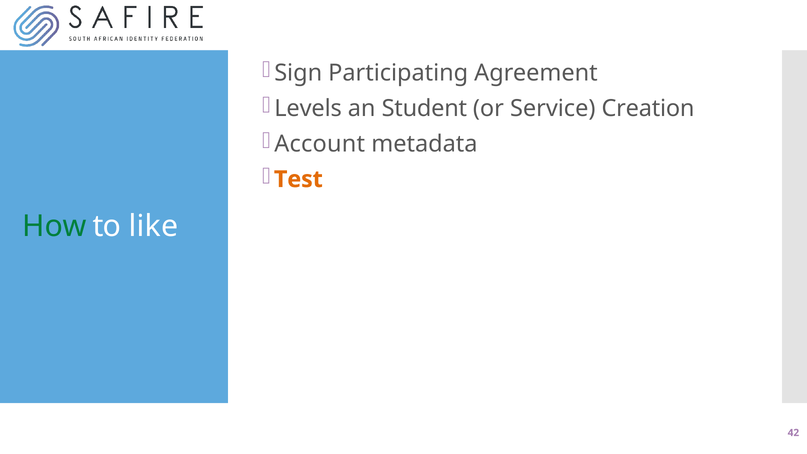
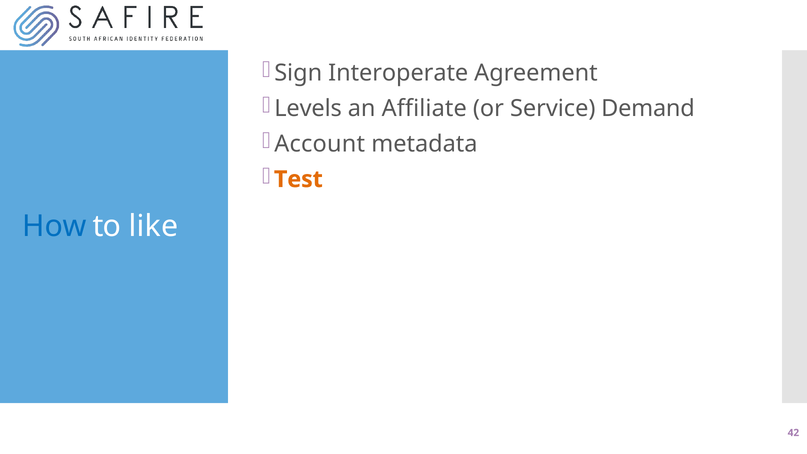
Participating: Participating -> Interoperate
Student: Student -> Affiliate
Creation: Creation -> Demand
How colour: green -> blue
